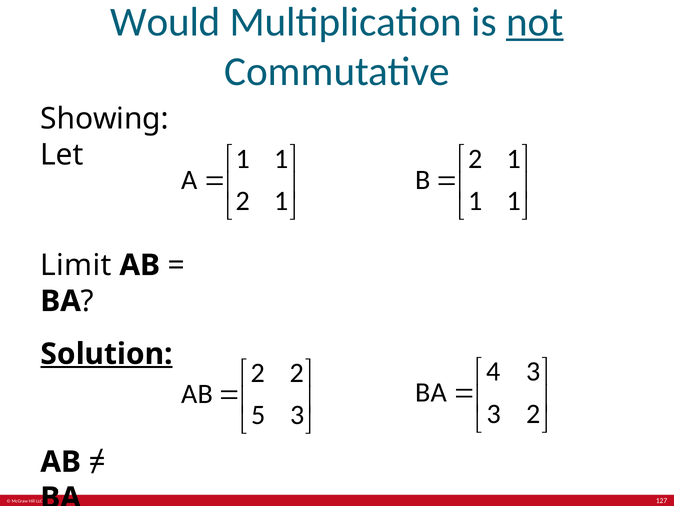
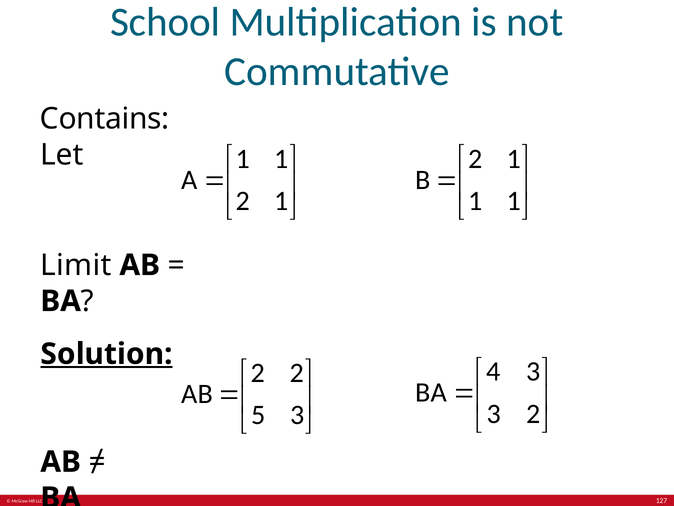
Would: Would -> School
not underline: present -> none
Showing: Showing -> Contains
